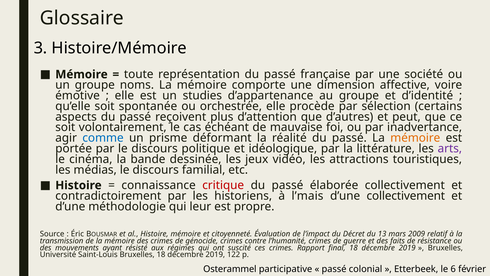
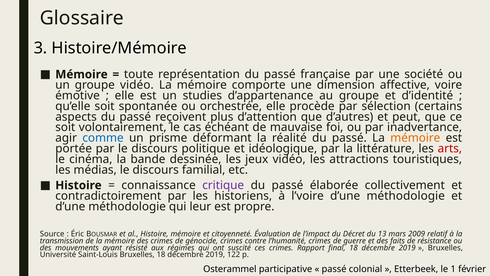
groupe noms: noms -> vidéo
arts colour: purple -> red
critique colour: red -> purple
l’mais: l’mais -> l’voire
collectivement at (406, 196): collectivement -> méthodologie
6: 6 -> 1
